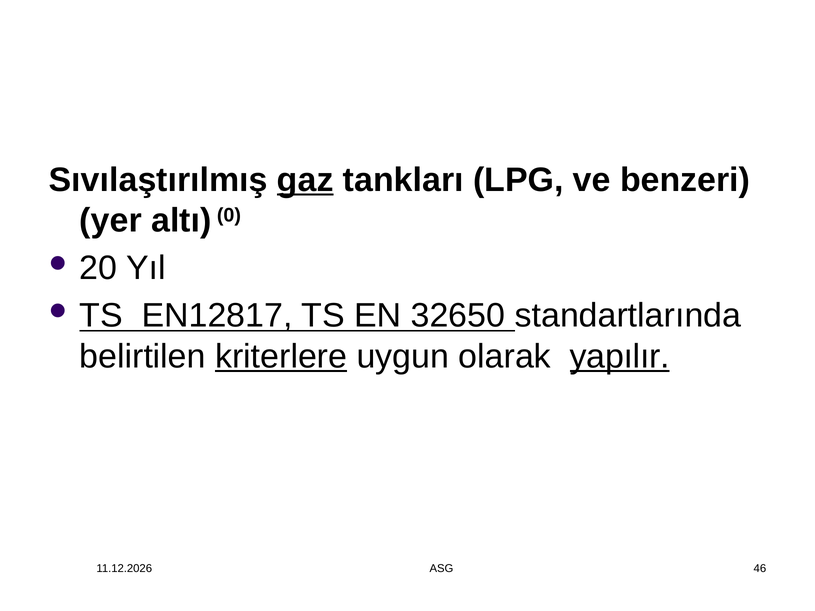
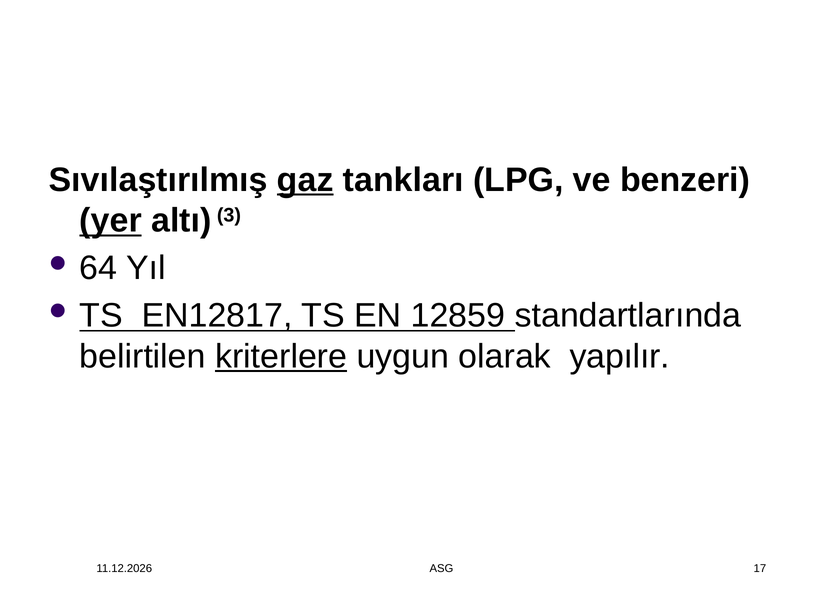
yer underline: none -> present
0: 0 -> 3
20: 20 -> 64
32650: 32650 -> 12859
yapılır underline: present -> none
46: 46 -> 17
